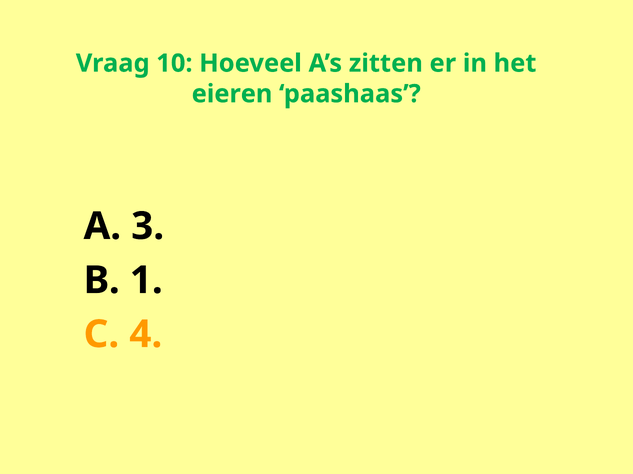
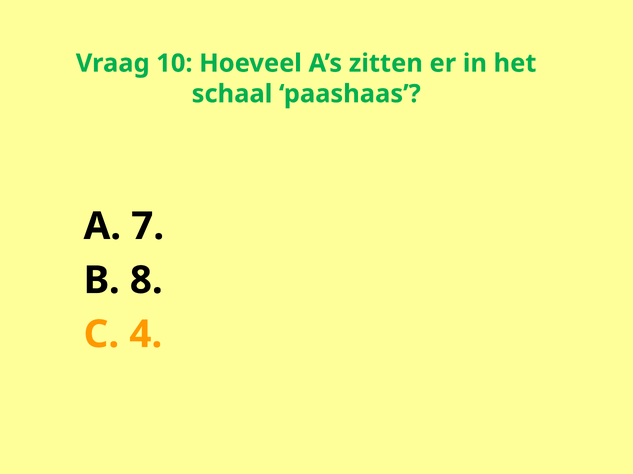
eieren: eieren -> schaal
3: 3 -> 7
1: 1 -> 8
